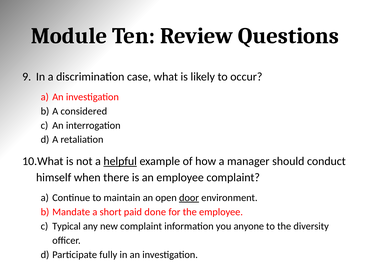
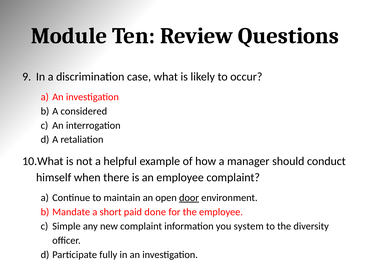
helpful underline: present -> none
Typical: Typical -> Simple
anyone: anyone -> system
